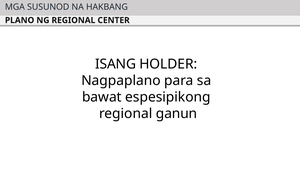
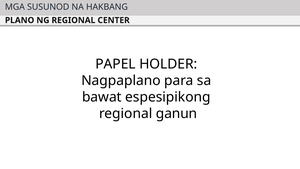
ISANG: ISANG -> PAPEL
